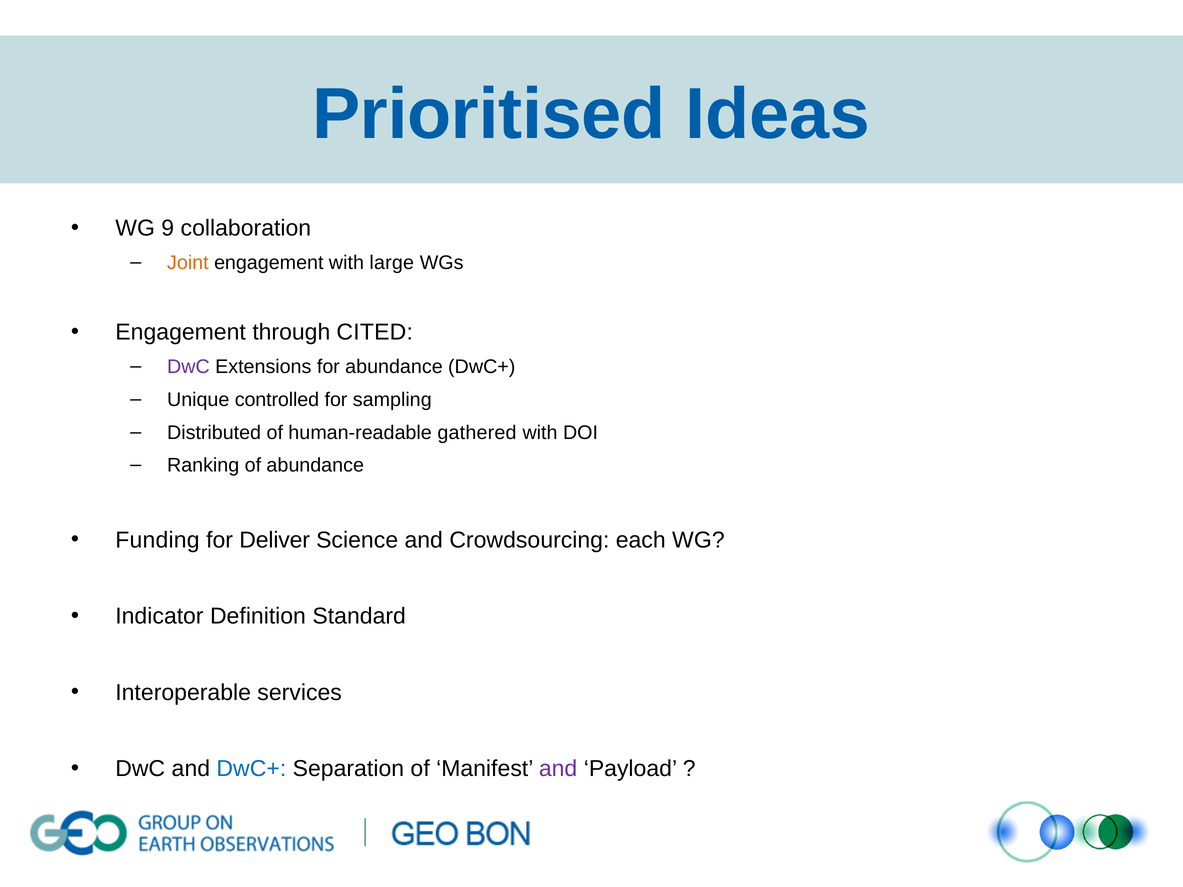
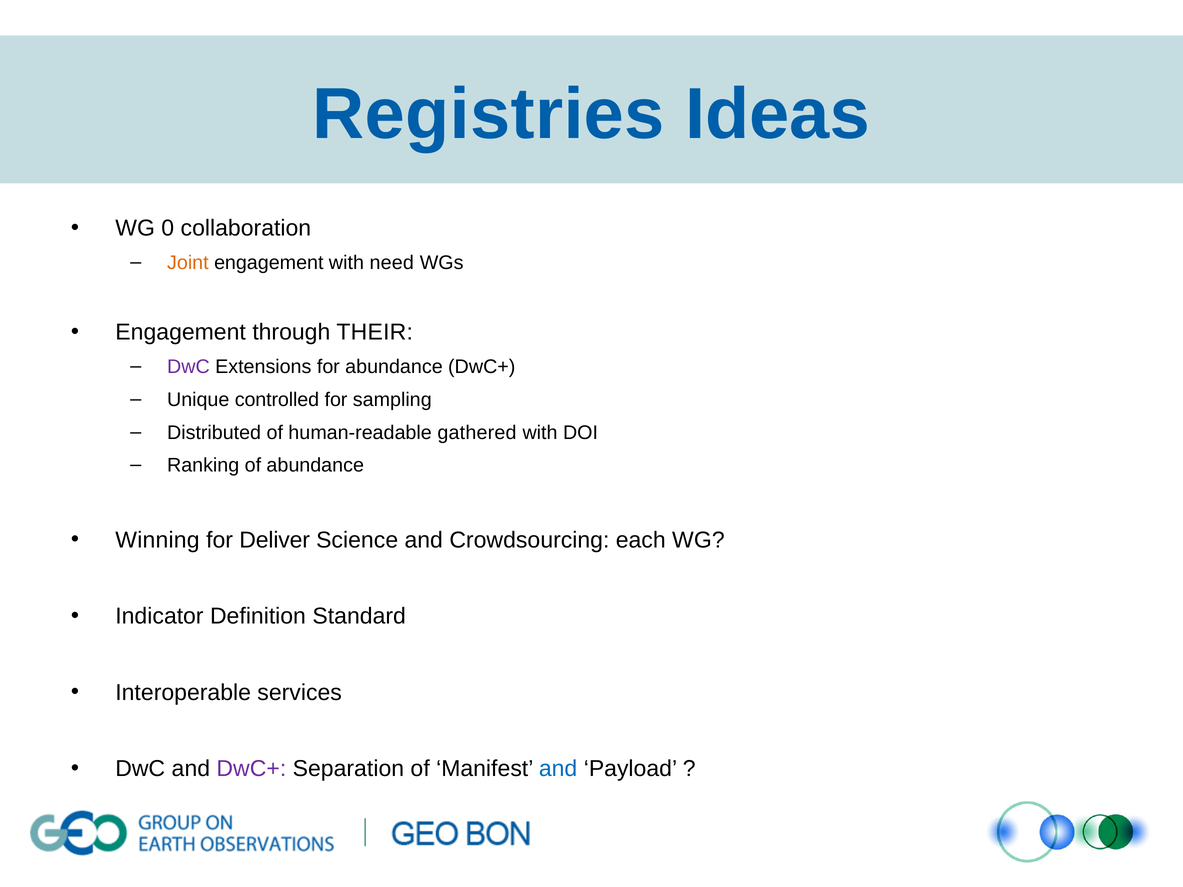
Prioritised: Prioritised -> Registries
9: 9 -> 0
large: large -> need
CITED: CITED -> THEIR
Funding: Funding -> Winning
DwC+ at (251, 769) colour: blue -> purple
and at (558, 769) colour: purple -> blue
